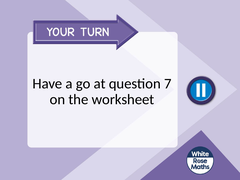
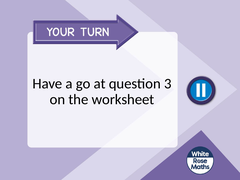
7: 7 -> 3
